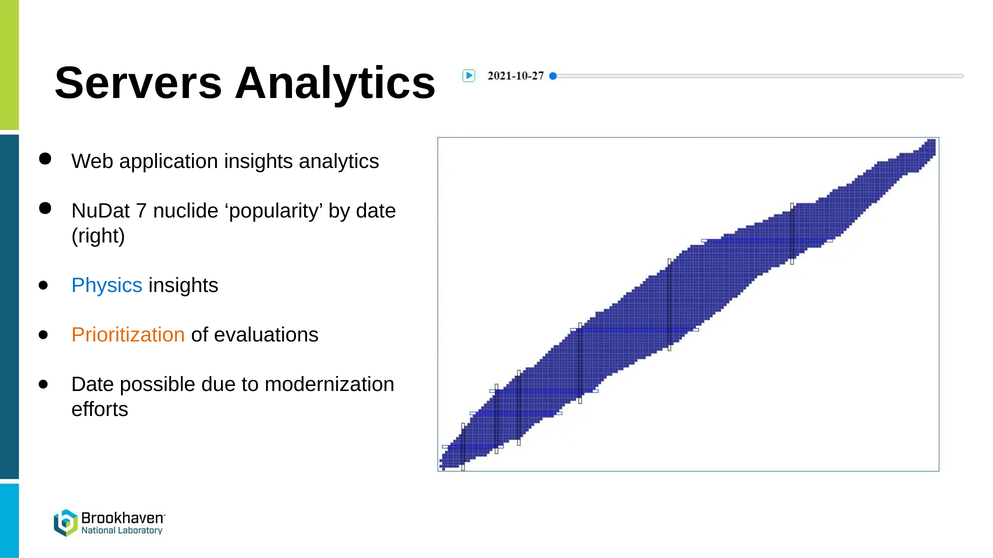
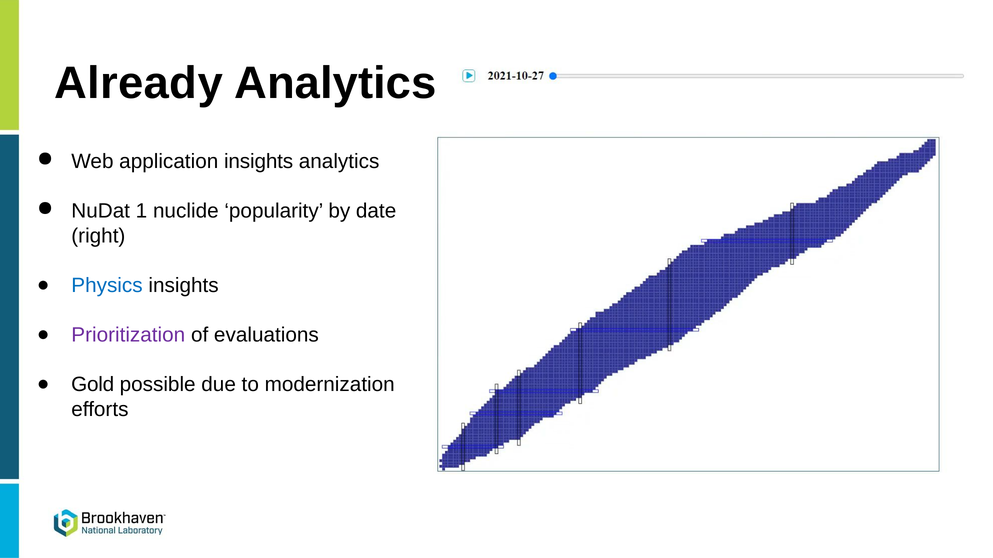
Servers: Servers -> Already
NuDat 7: 7 -> 1
Prioritization colour: orange -> purple
Date at (93, 385): Date -> Gold
